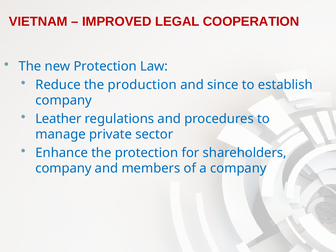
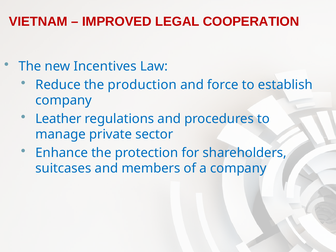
new Protection: Protection -> Incentives
since: since -> force
company at (63, 168): company -> suitcases
